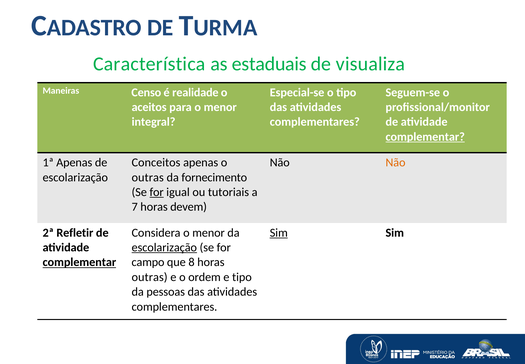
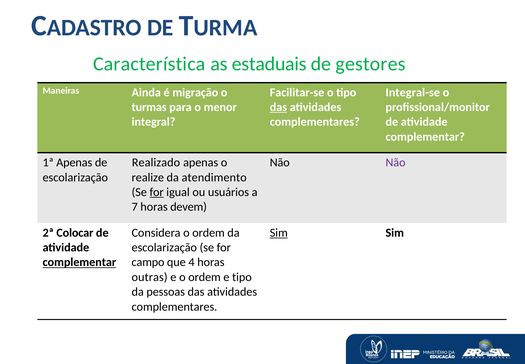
visualiza: visualiza -> gestores
Censo: Censo -> Ainda
realidade: realidade -> migração
Especial-se: Especial-se -> Facilitar-se
Seguem-se: Seguem-se -> Integral-se
aceitos: aceitos -> turmas
das at (278, 107) underline: none -> present
complementar at (425, 137) underline: present -> none
Conceitos: Conceitos -> Realizado
Não at (396, 162) colour: orange -> purple
outras at (148, 177): outras -> realize
fornecimento: fornecimento -> atendimento
tutoriais: tutoriais -> usuários
Refletir: Refletir -> Colocar
Considera o menor: menor -> ordem
escolarização at (164, 247) underline: present -> none
8: 8 -> 4
